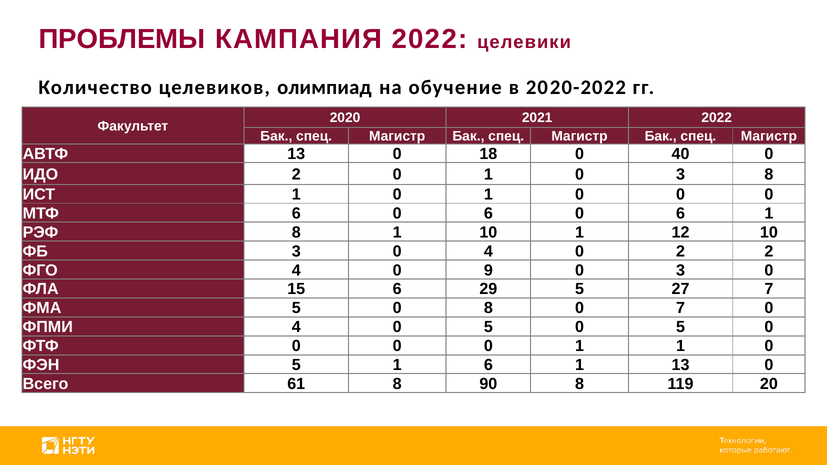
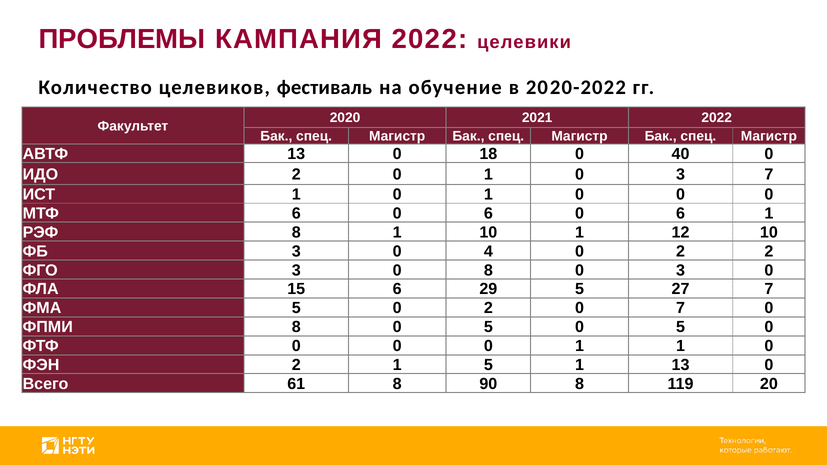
олимпиад: олимпиад -> фестиваль
3 8: 8 -> 7
ФГО 4: 4 -> 3
0 9: 9 -> 8
5 0 8: 8 -> 2
ФПМИ 4: 4 -> 8
ФЭН 5: 5 -> 2
1 6: 6 -> 5
